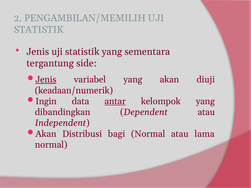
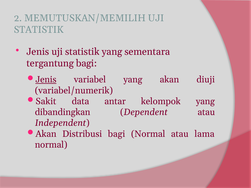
PENGAMBILAN/MEMILIH: PENGAMBILAN/MEMILIH -> MEMUTUSKAN/MEMILIH
tergantung side: side -> bagi
keadaan/numerik: keadaan/numerik -> variabel/numerik
Ingin: Ingin -> Sakit
antar underline: present -> none
